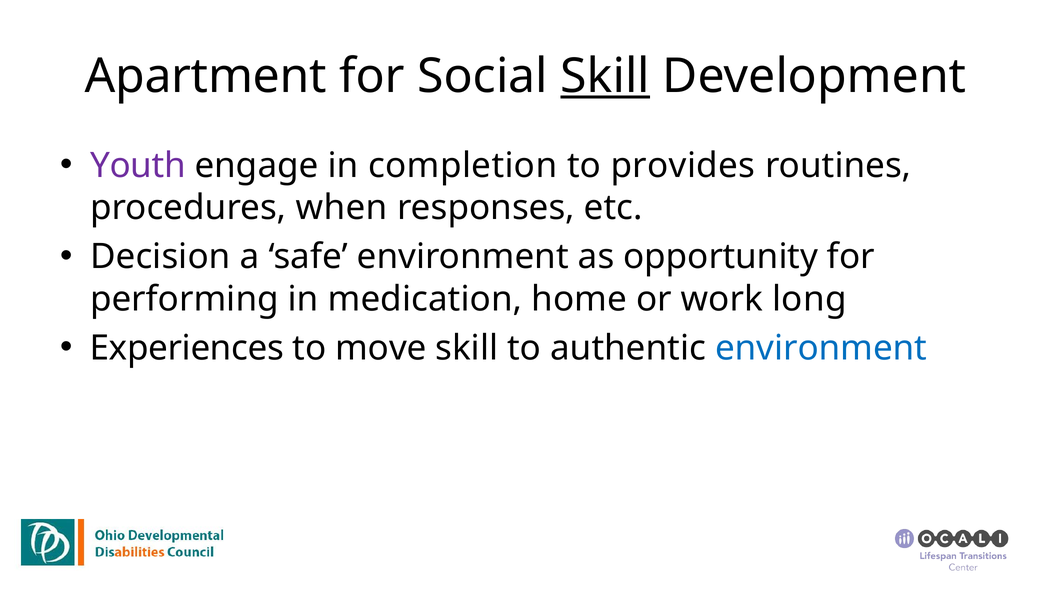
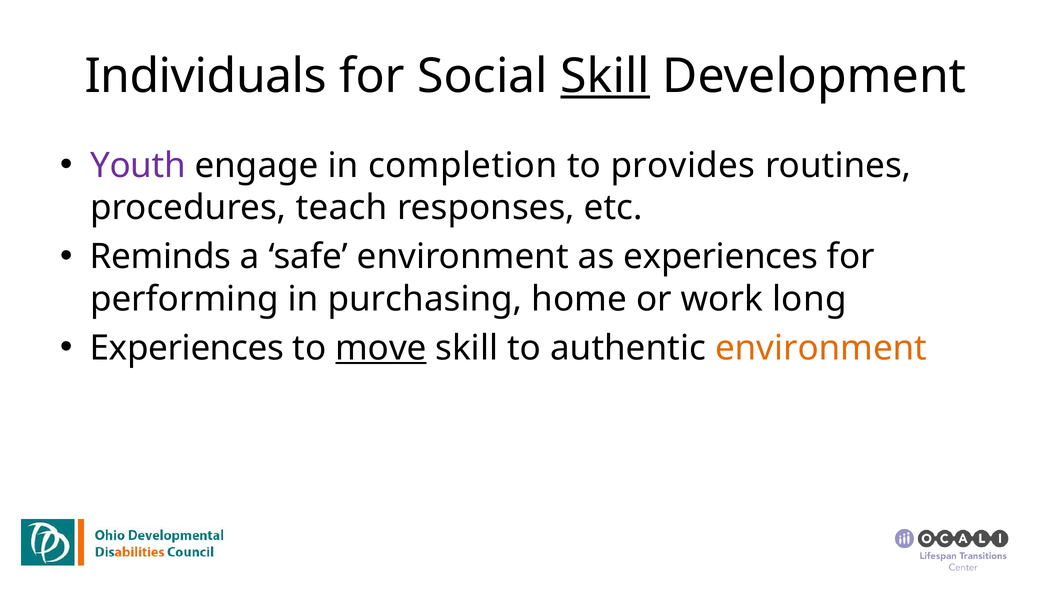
Apartment: Apartment -> Individuals
when: when -> teach
Decision: Decision -> Reminds
as opportunity: opportunity -> experiences
medication: medication -> purchasing
move underline: none -> present
environment at (821, 348) colour: blue -> orange
